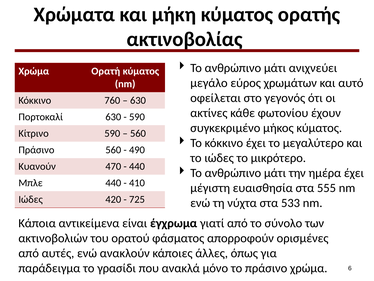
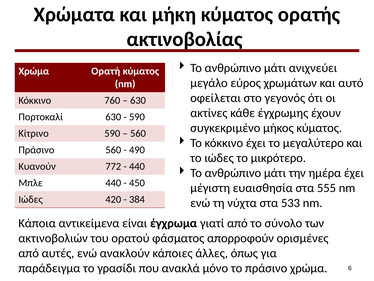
φωτονίου: φωτονίου -> έγχρωμης
470: 470 -> 772
410: 410 -> 450
725: 725 -> 384
